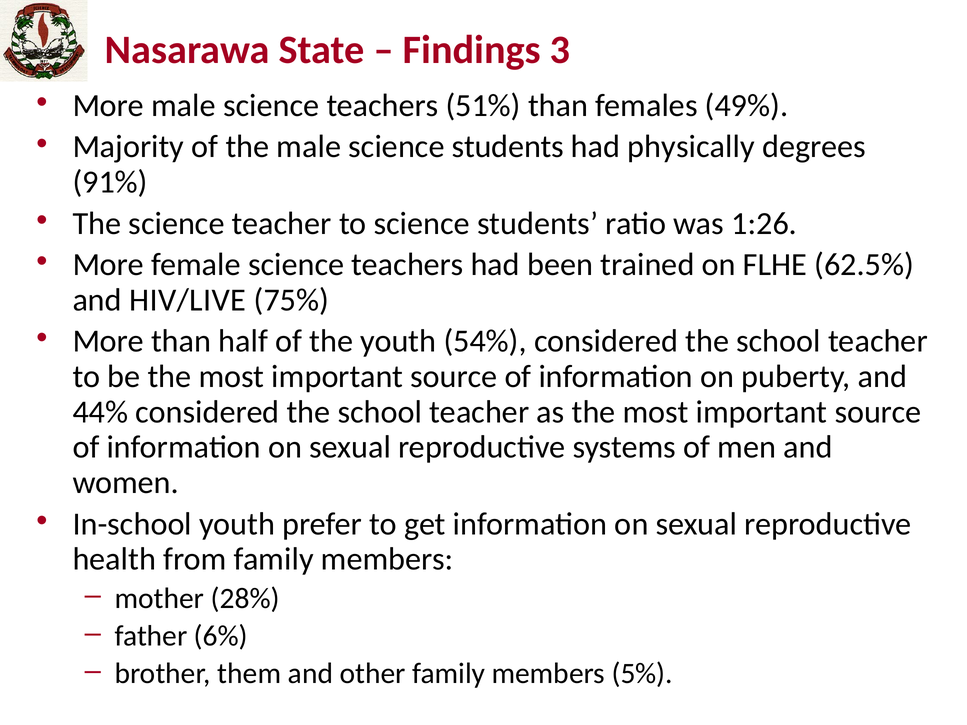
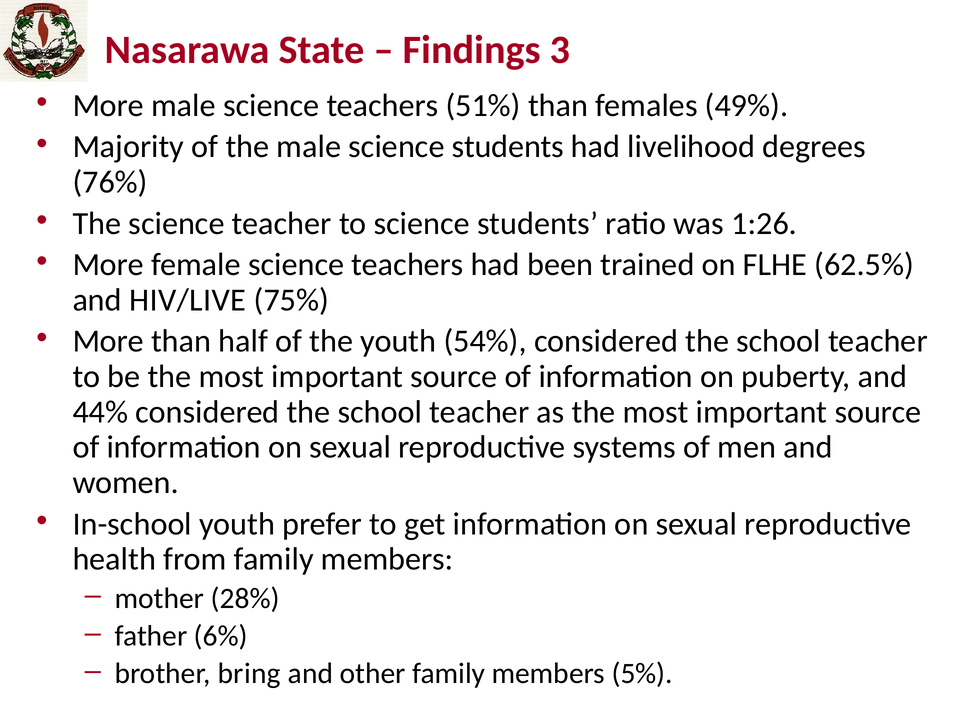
physically: physically -> livelihood
91%: 91% -> 76%
them: them -> bring
